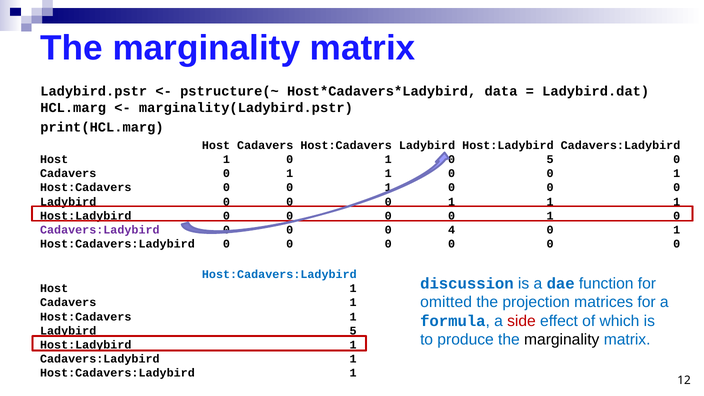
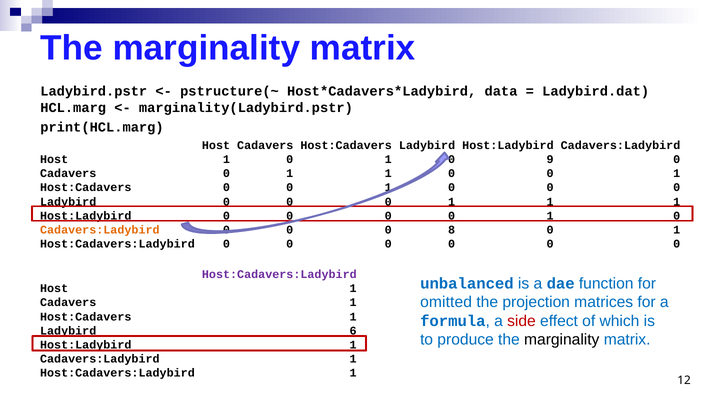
5 at (550, 159): 5 -> 9
Cadavers:Ladybird at (100, 230) colour: purple -> orange
4: 4 -> 8
Host:Cadavers:Ladybird at (279, 274) colour: blue -> purple
discussion: discussion -> unbalanced
Ladybird 5: 5 -> 6
